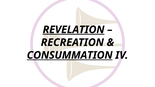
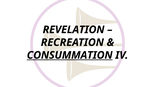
REVELATION underline: present -> none
